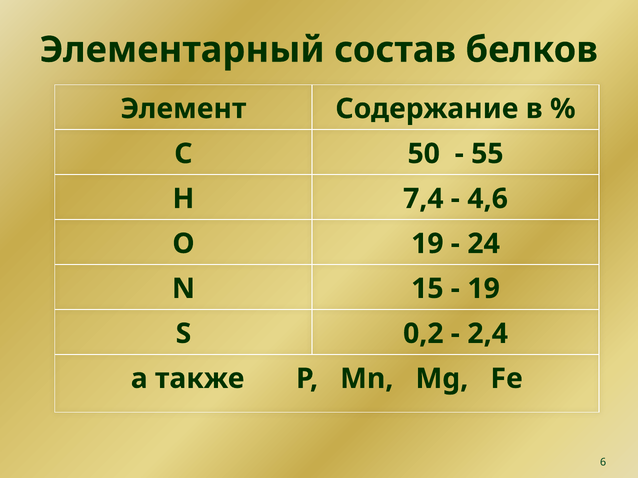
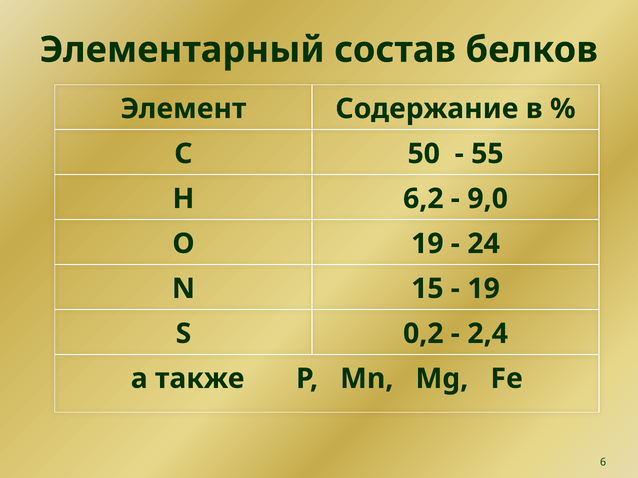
7,4: 7,4 -> 6,2
4,6: 4,6 -> 9,0
